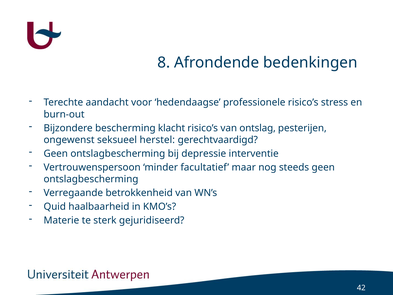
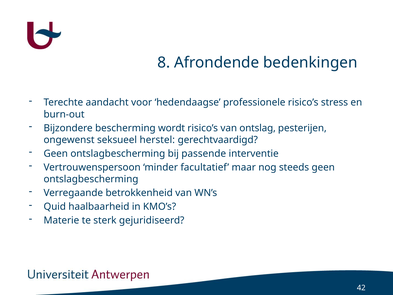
klacht: klacht -> wordt
depressie: depressie -> passende
